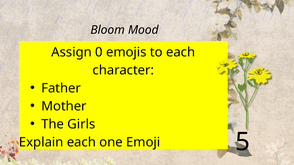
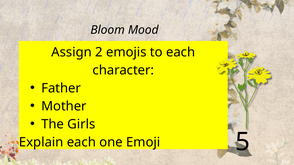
0: 0 -> 2
